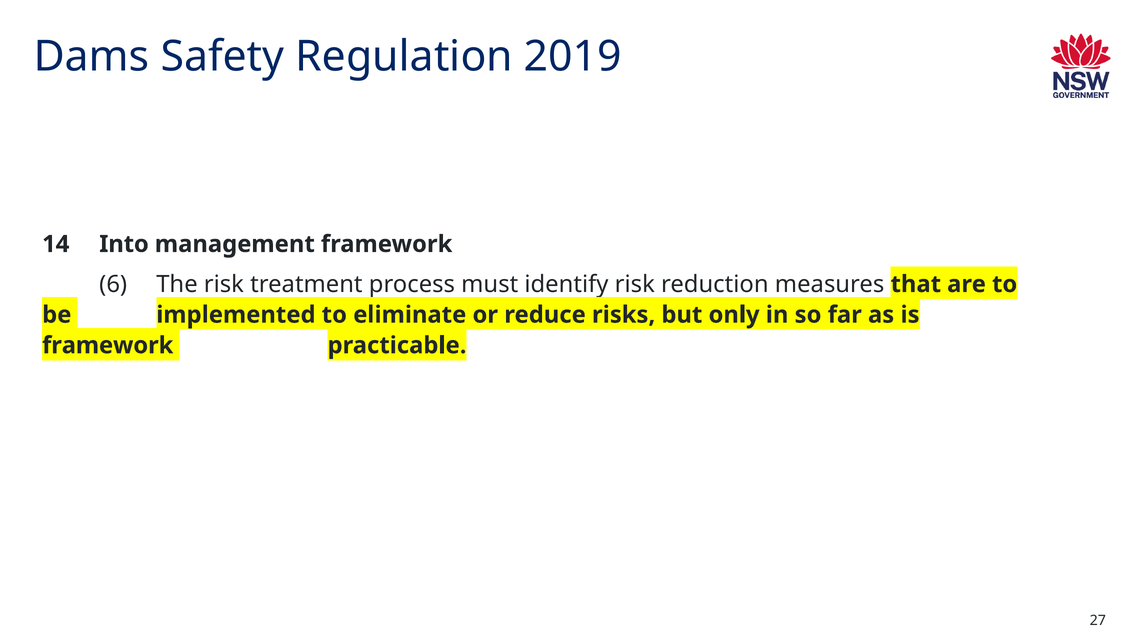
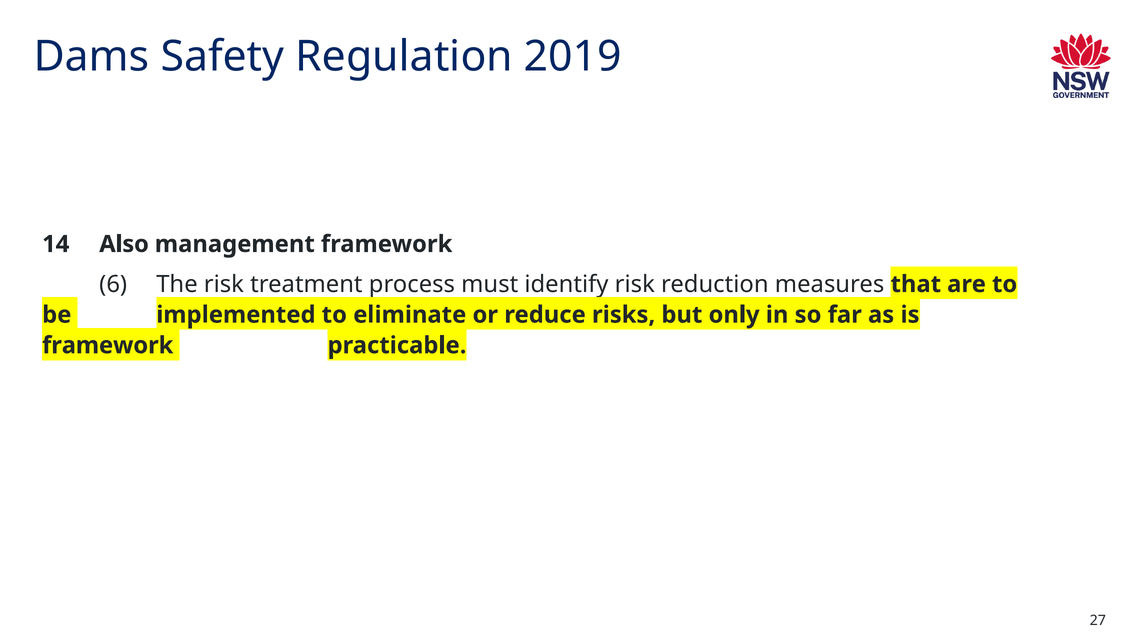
Into: Into -> Also
